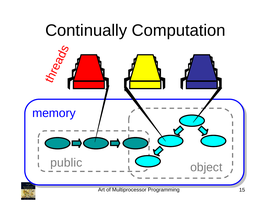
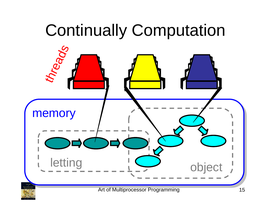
public: public -> letting
